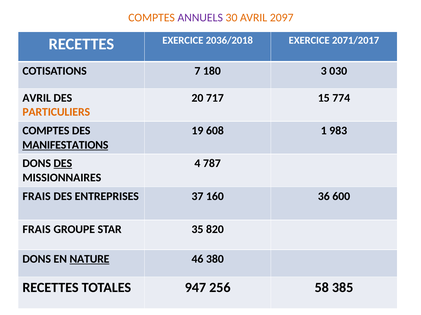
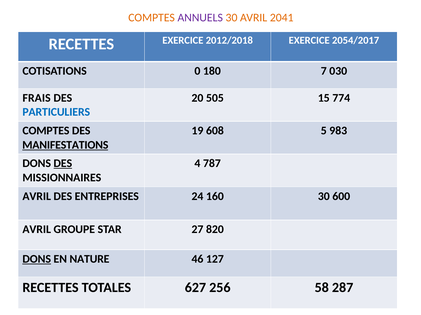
2097: 2097 -> 2041
2036/2018: 2036/2018 -> 2012/2018
2071/2017: 2071/2017 -> 2054/2017
7: 7 -> 0
3: 3 -> 7
AVRIL at (37, 98): AVRIL -> FRAIS
717: 717 -> 505
PARTICULIERS colour: orange -> blue
1: 1 -> 5
FRAIS at (37, 197): FRAIS -> AVRIL
37: 37 -> 24
160 36: 36 -> 30
FRAIS at (37, 230): FRAIS -> AVRIL
35: 35 -> 27
DONS at (37, 260) underline: none -> present
NATURE underline: present -> none
380: 380 -> 127
947: 947 -> 627
385: 385 -> 287
